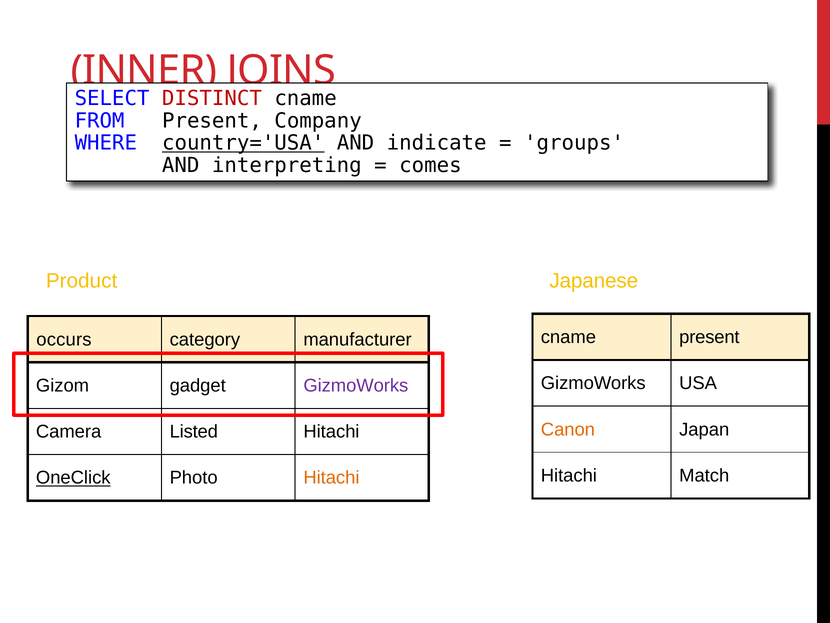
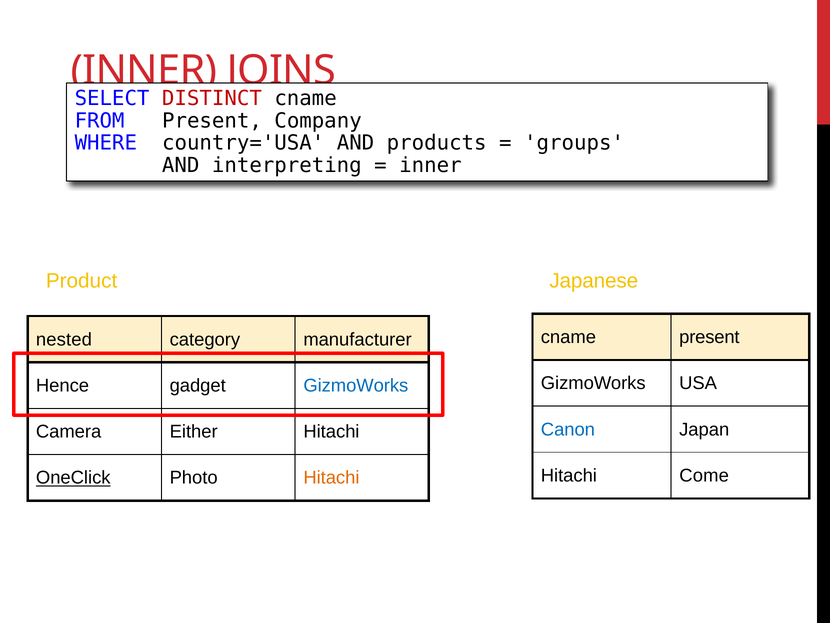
country='USA underline: present -> none
indicate: indicate -> products
comes at (430, 165): comes -> inner
occurs: occurs -> nested
Gizom: Gizom -> Hence
GizmoWorks at (356, 385) colour: purple -> blue
Canon colour: orange -> blue
Listed: Listed -> Either
Match: Match -> Come
